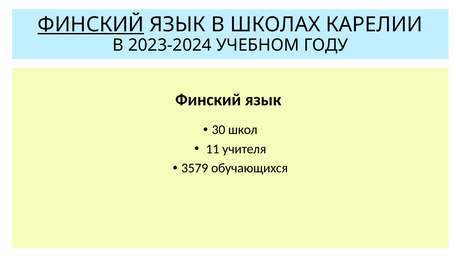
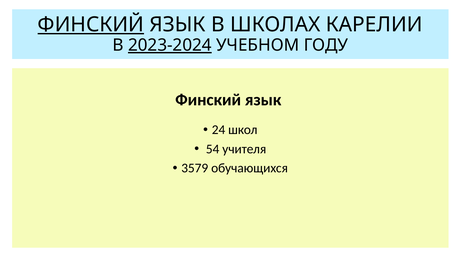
2023-2024 underline: none -> present
30: 30 -> 24
11: 11 -> 54
